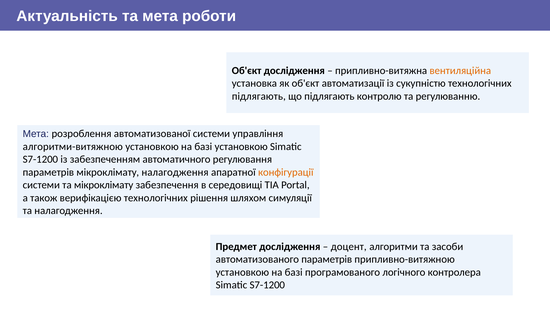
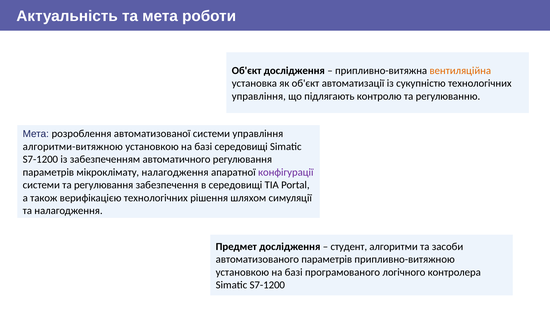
підлягають at (259, 96): підлягають -> управління
базі установкою: установкою -> середовищі
конфігурації colour: orange -> purple
та мікроклімату: мікроклімату -> регулювання
доцент: доцент -> студент
